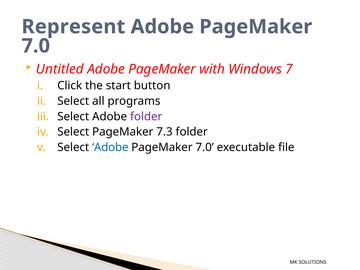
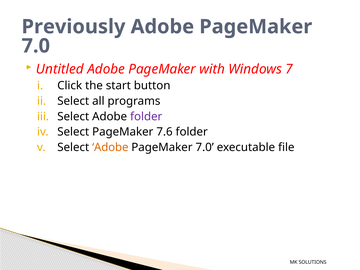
Represent: Represent -> Previously
7.3: 7.3 -> 7.6
Adobe at (110, 147) colour: blue -> orange
